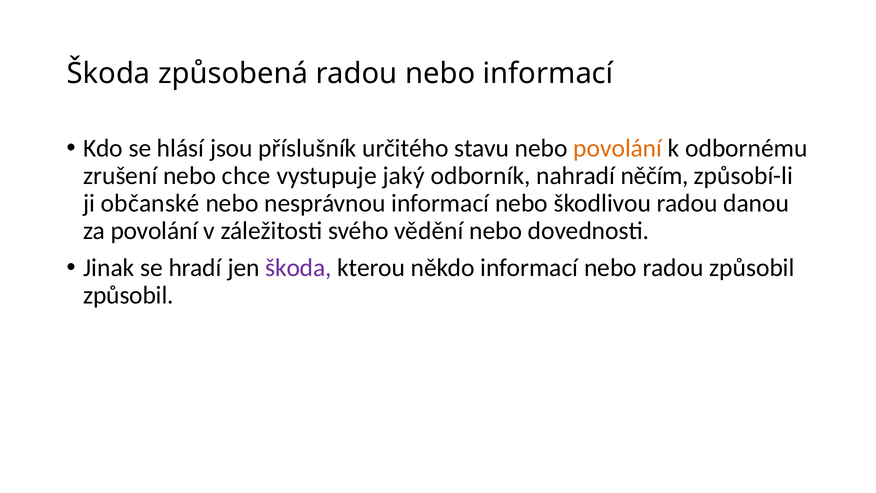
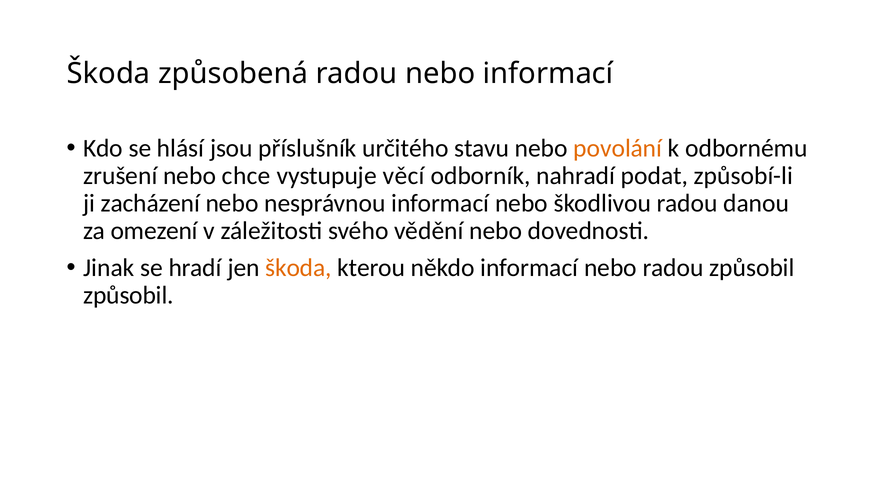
jaký: jaký -> věcí
něčím: něčím -> podat
občanské: občanské -> zacházení
za povolání: povolání -> omezení
škoda at (299, 268) colour: purple -> orange
